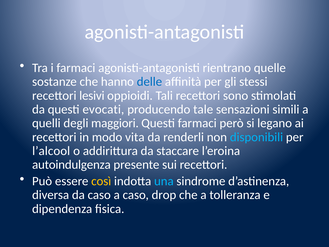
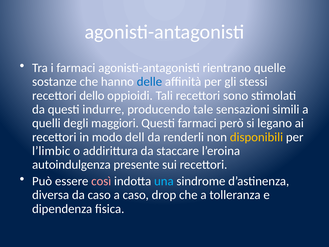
lesivi: lesivi -> dello
evocati: evocati -> indurre
vita: vita -> dell
disponibili colour: light blue -> yellow
l’alcool: l’alcool -> l’limbic
così colour: yellow -> pink
